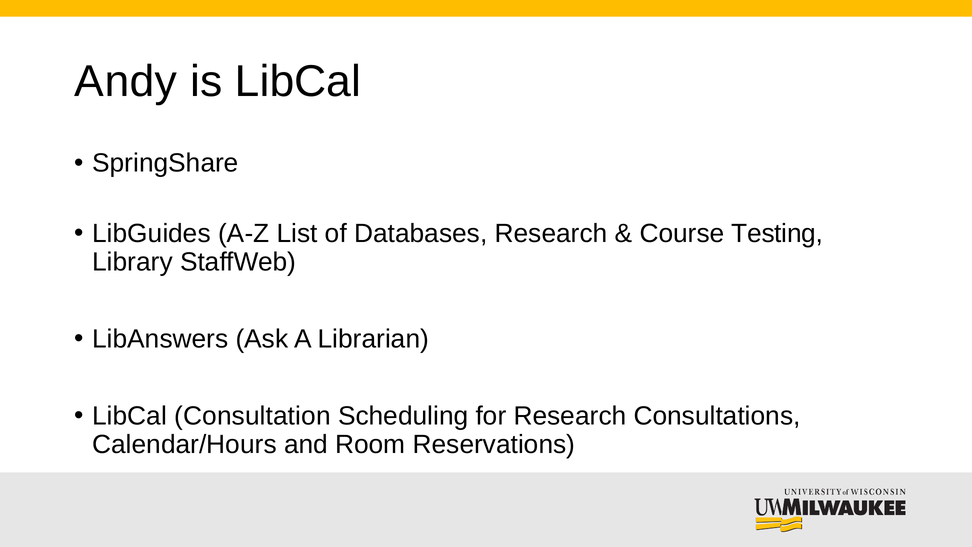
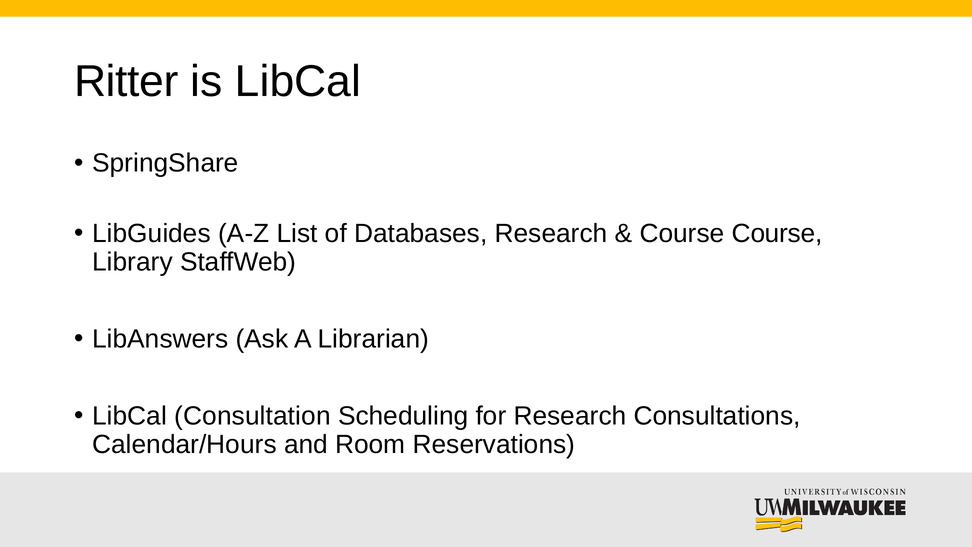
Andy: Andy -> Ritter
Course Testing: Testing -> Course
